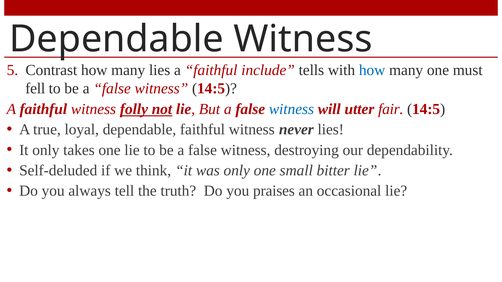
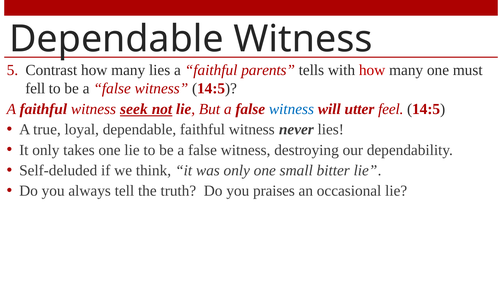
include: include -> parents
how at (372, 70) colour: blue -> red
folly: folly -> seek
fair: fair -> feel
